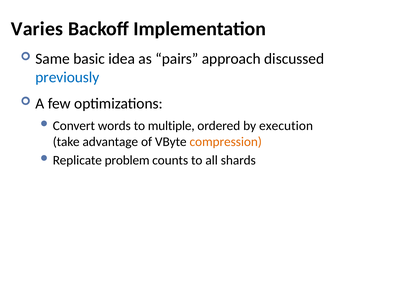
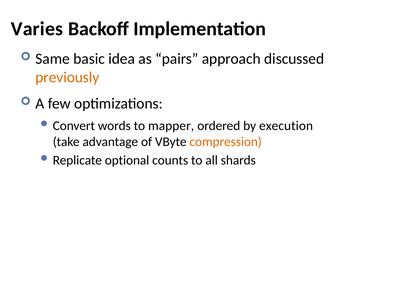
previously colour: blue -> orange
multiple: multiple -> mapper
problem: problem -> optional
